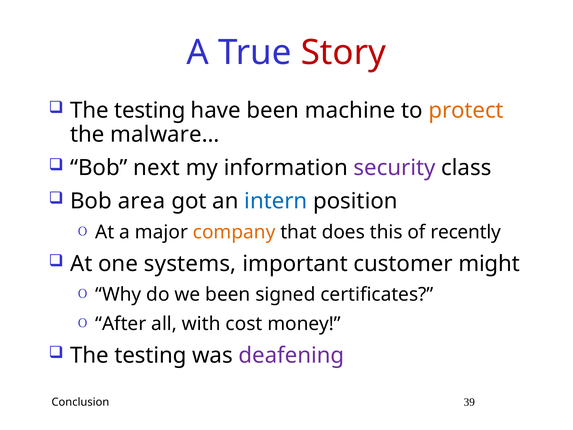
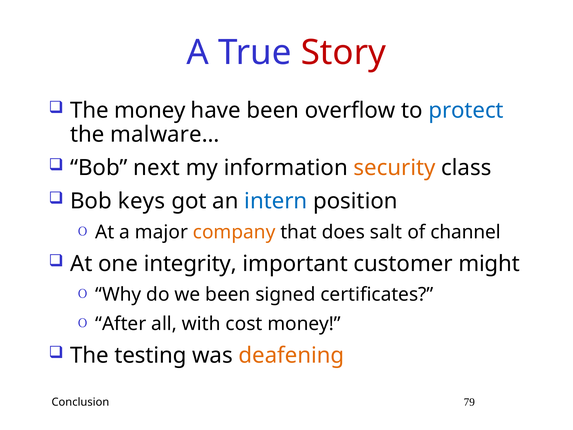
testing at (150, 110): testing -> money
machine: machine -> overflow
protect colour: orange -> blue
security colour: purple -> orange
area: area -> keys
this: this -> salt
recently: recently -> channel
systems: systems -> integrity
deafening colour: purple -> orange
39: 39 -> 79
